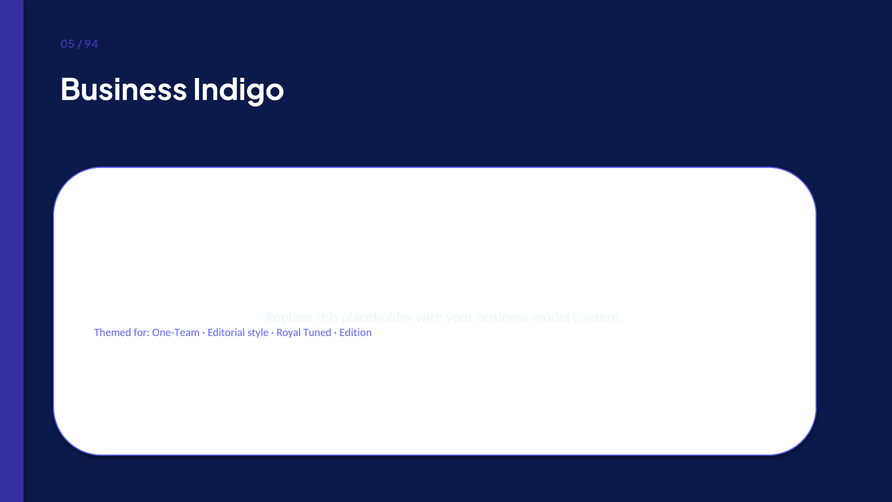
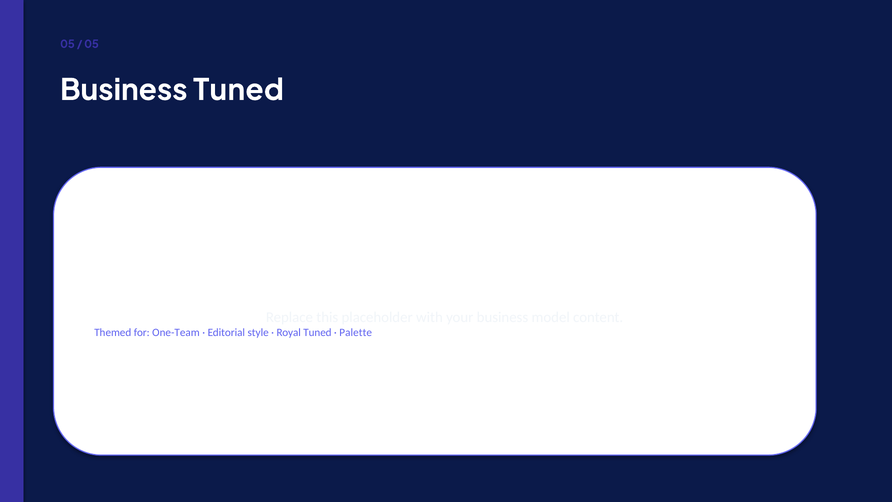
94 at (91, 44): 94 -> 05
Business Indigo: Indigo -> Tuned
Edition: Edition -> Palette
